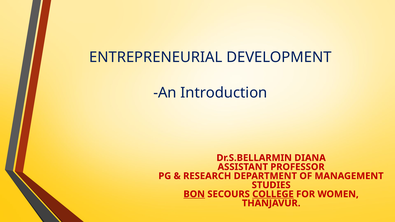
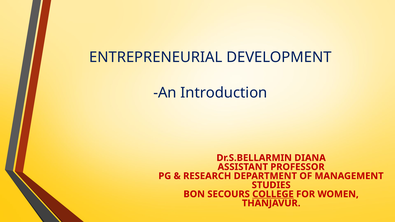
BON underline: present -> none
